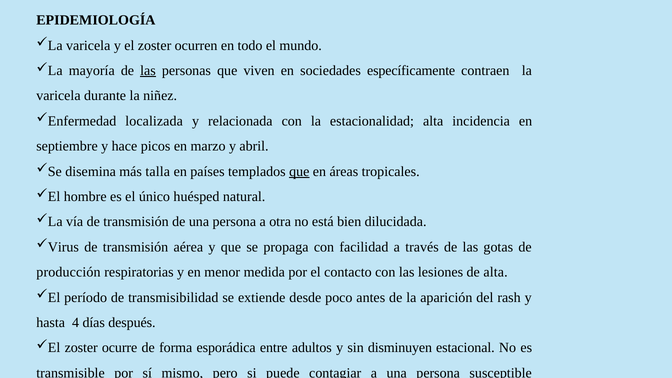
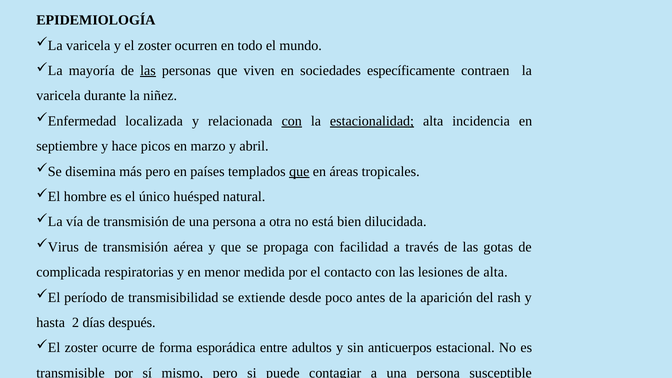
con at (292, 121) underline: none -> present
estacionalidad underline: none -> present
más talla: talla -> pero
producción: producción -> complicada
4: 4 -> 2
disminuyen: disminuyen -> anticuerpos
